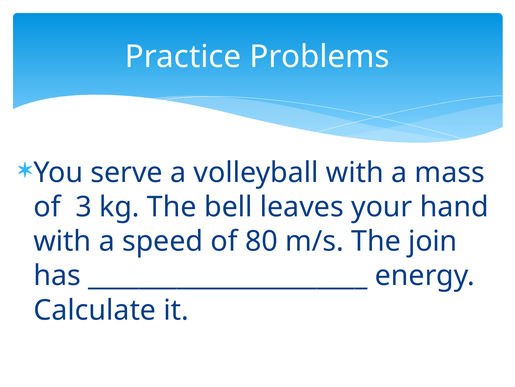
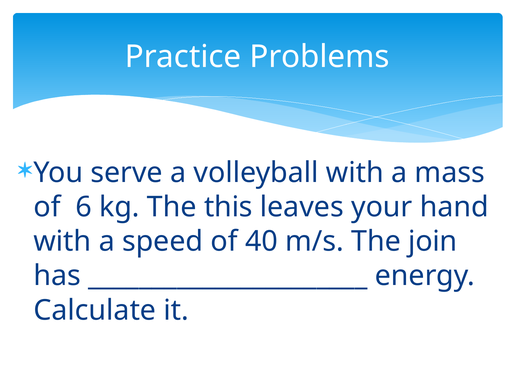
3: 3 -> 6
bell: bell -> this
80: 80 -> 40
